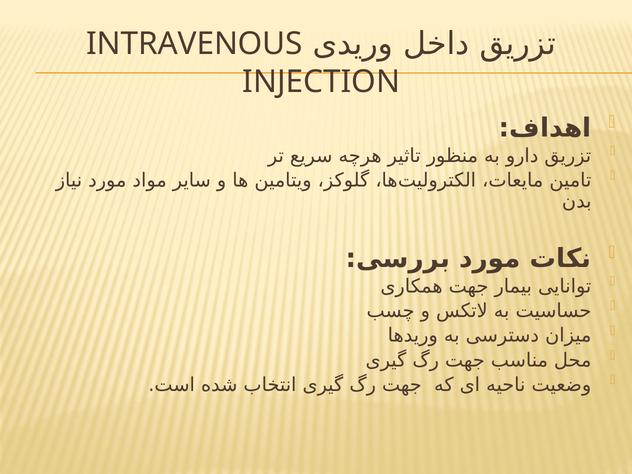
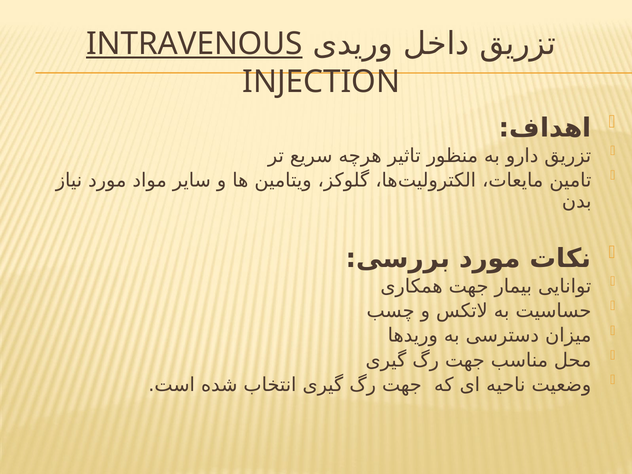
INTRAVENOUS underline: none -> present
